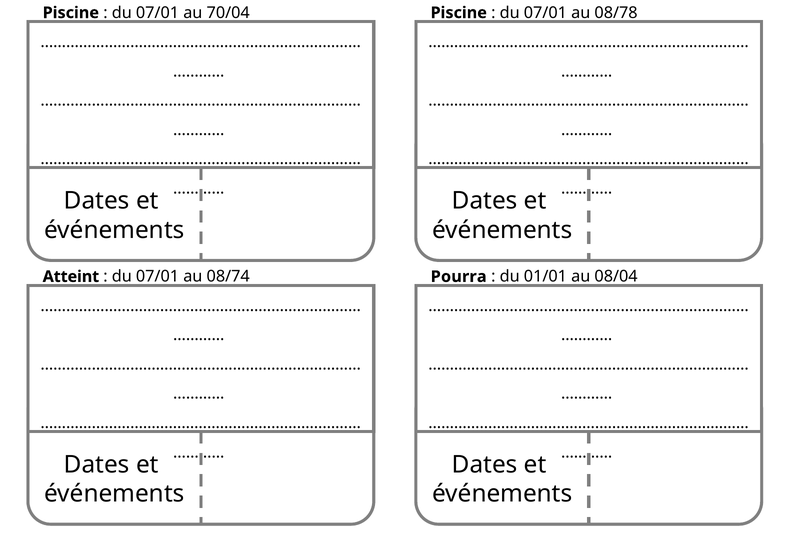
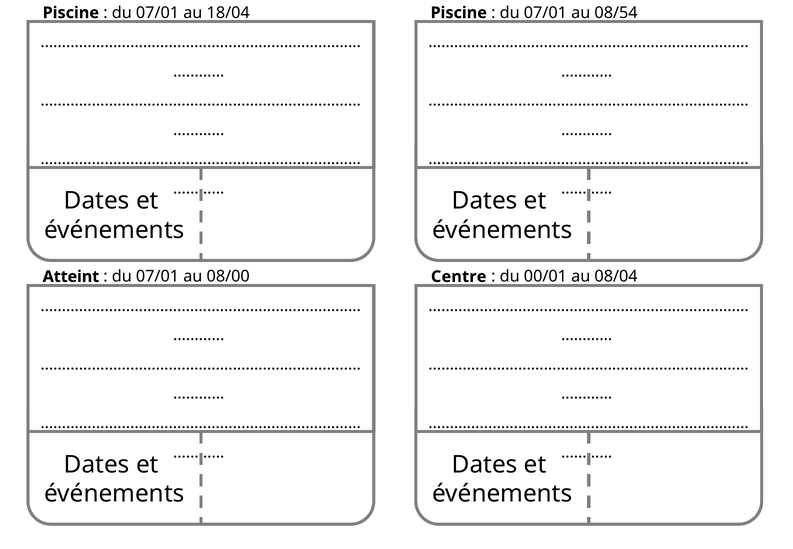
70/04: 70/04 -> 18/04
08/78: 08/78 -> 08/54
08/74: 08/74 -> 08/00
Pourra: Pourra -> Centre
01/01: 01/01 -> 00/01
